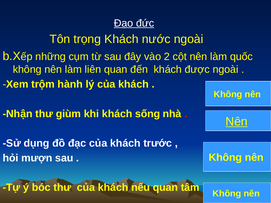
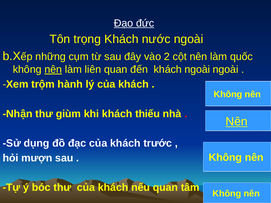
nên at (53, 70) underline: none -> present
khách được: được -> ngoài
sống: sống -> thiếu
